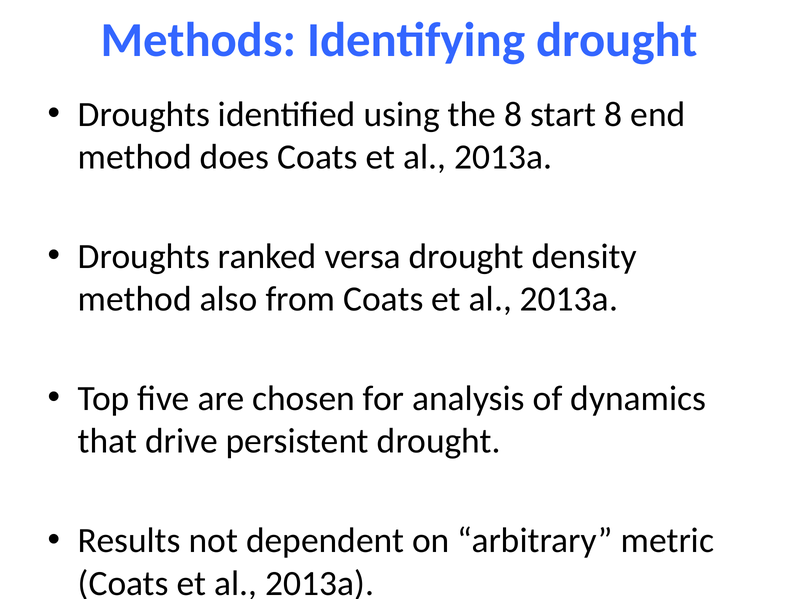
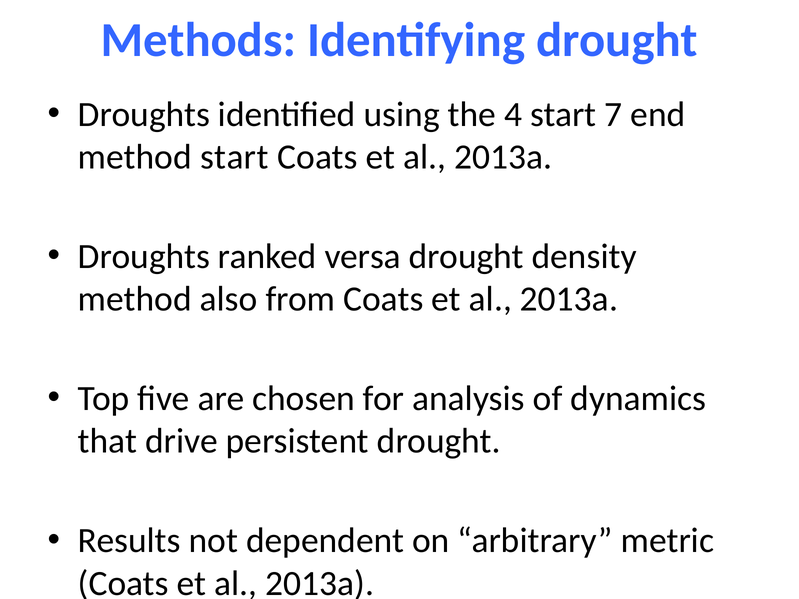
the 8: 8 -> 4
start 8: 8 -> 7
method does: does -> start
